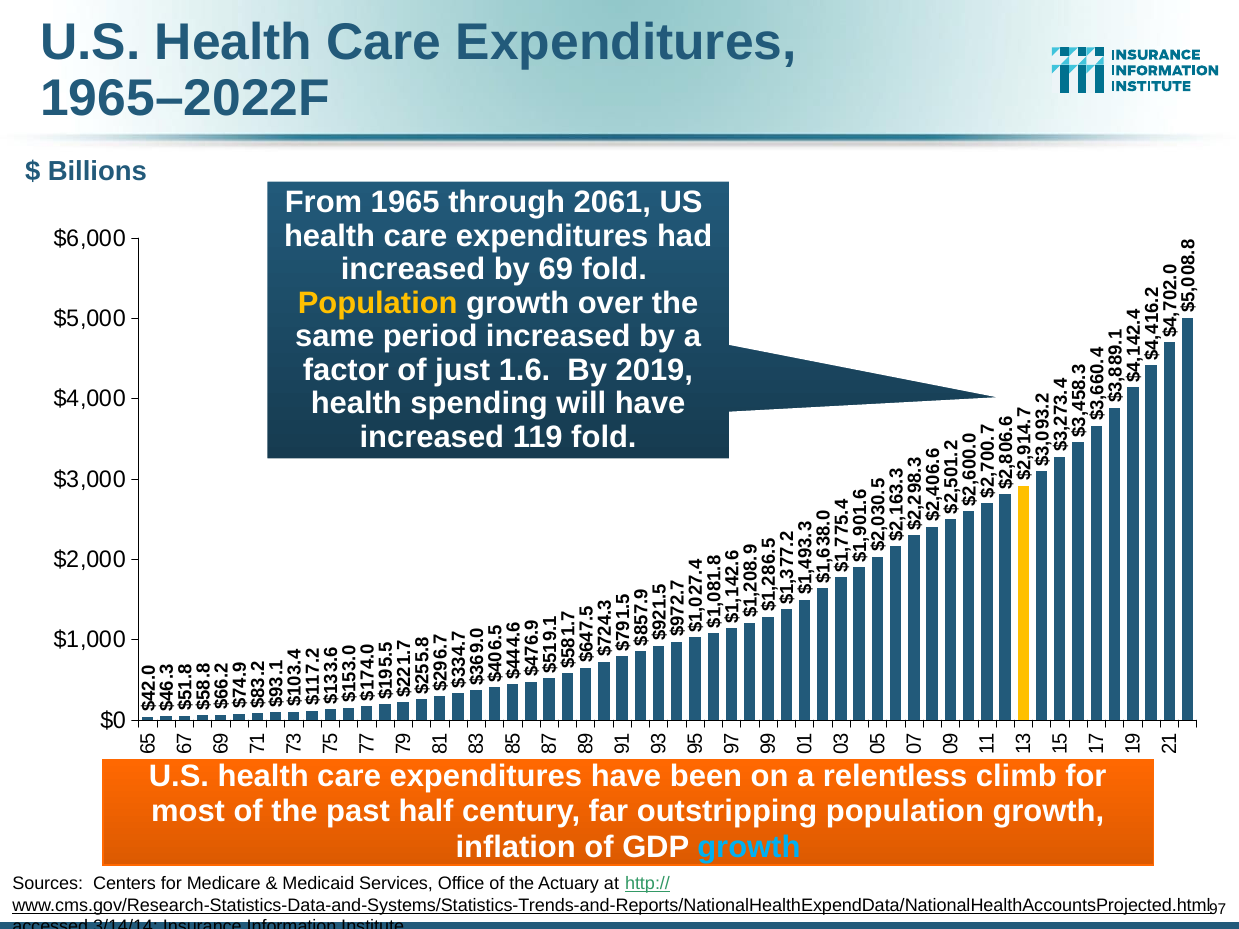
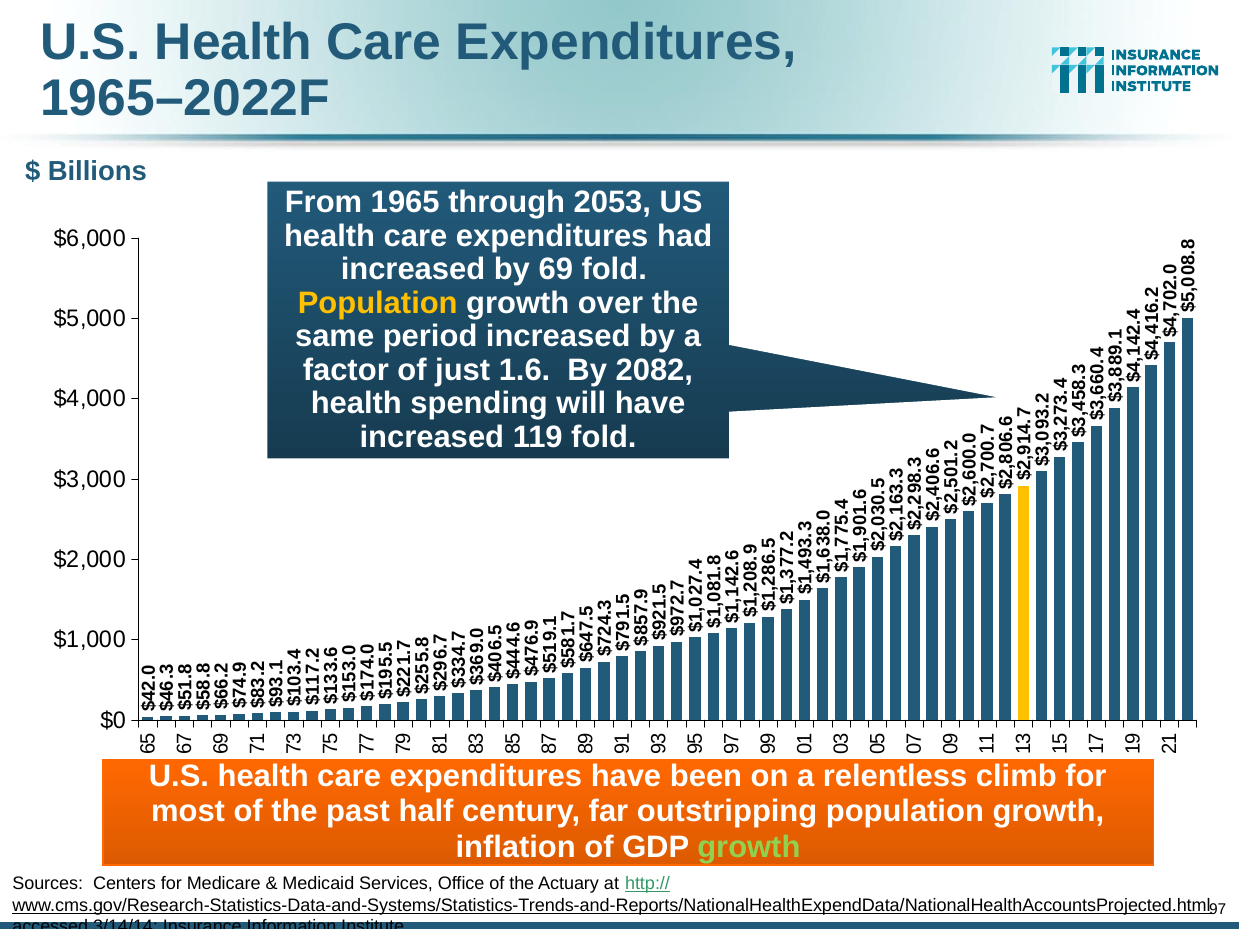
2061: 2061 -> 2053
2019: 2019 -> 2082
growth at (749, 847) colour: light blue -> light green
